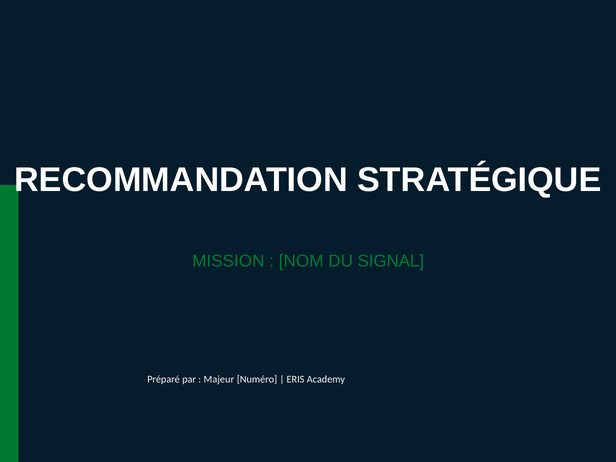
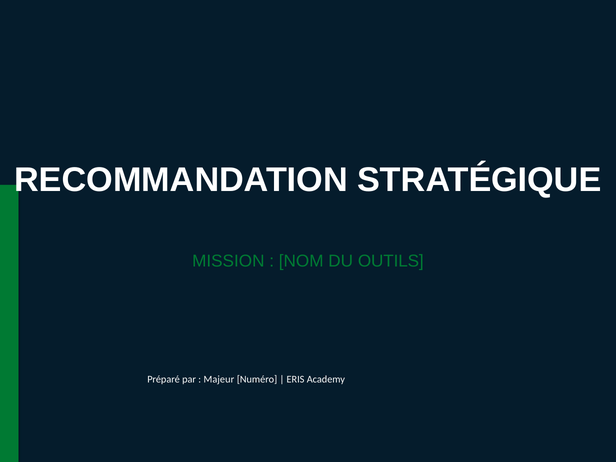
SIGNAL: SIGNAL -> OUTILS
